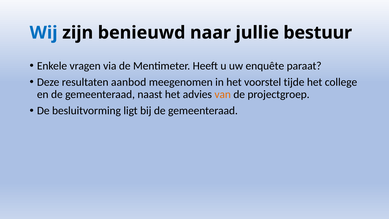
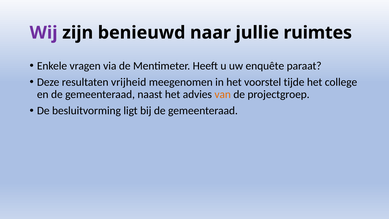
Wij colour: blue -> purple
bestuur: bestuur -> ruimtes
aanbod: aanbod -> vrijheid
